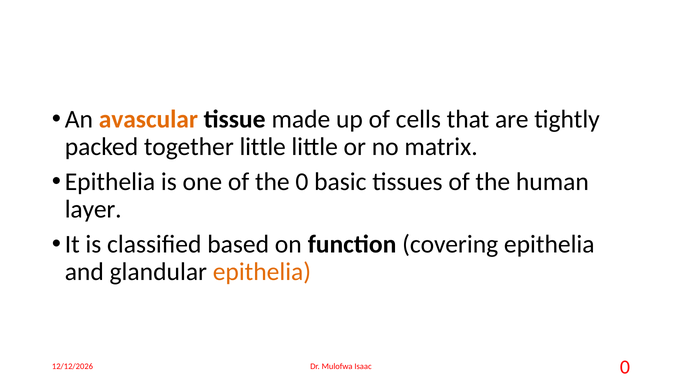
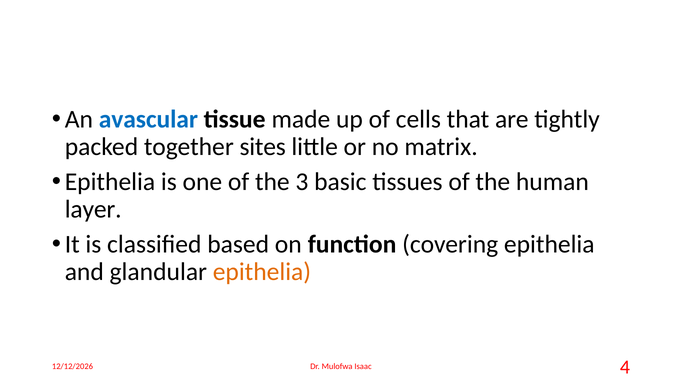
avascular colour: orange -> blue
together little: little -> sites
the 0: 0 -> 3
Isaac 0: 0 -> 4
